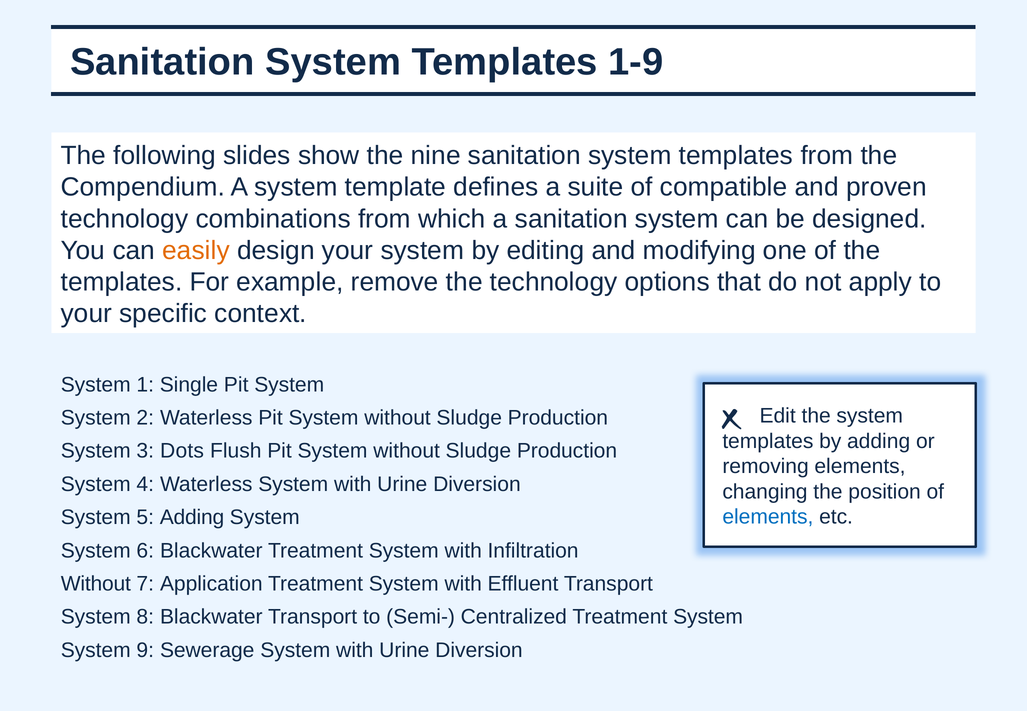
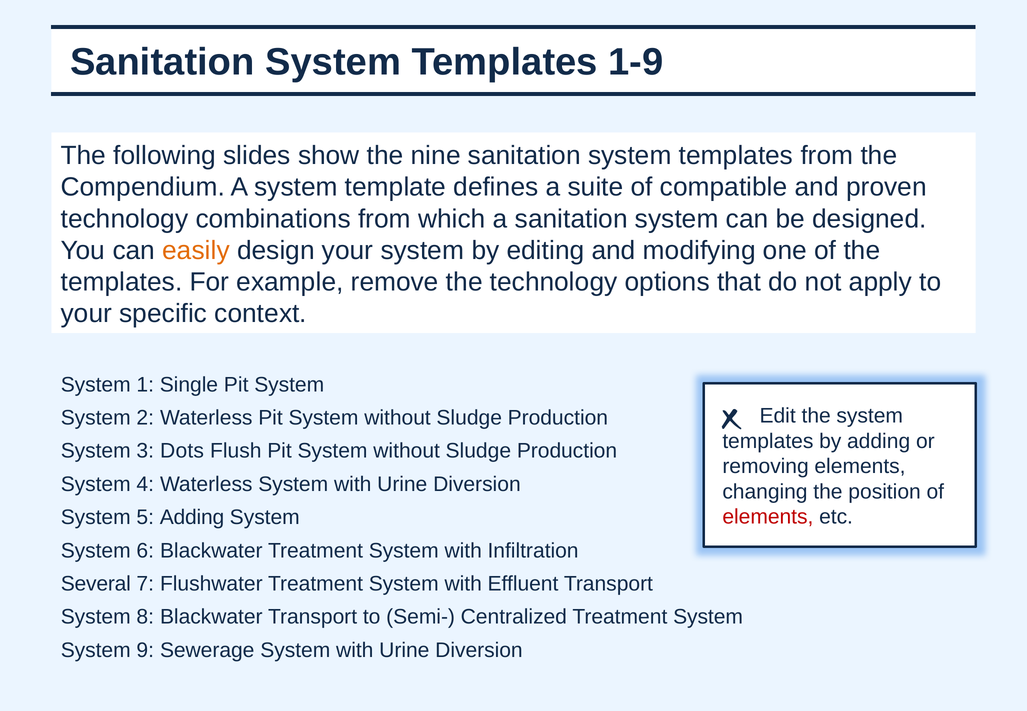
elements at (768, 517) colour: blue -> red
Without at (96, 584): Without -> Several
Application: Application -> Flushwater
